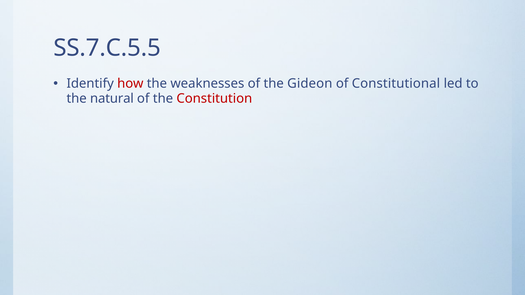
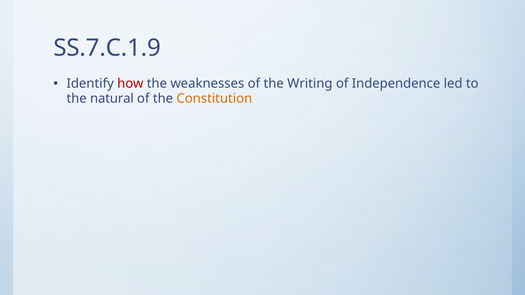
SS.7.C.5.5: SS.7.C.5.5 -> SS.7.C.1.9
Gideon: Gideon -> Writing
Constitutional: Constitutional -> Independence
Constitution colour: red -> orange
